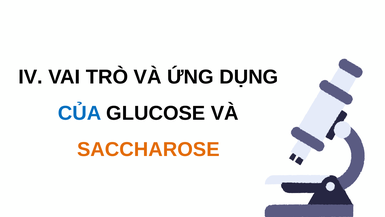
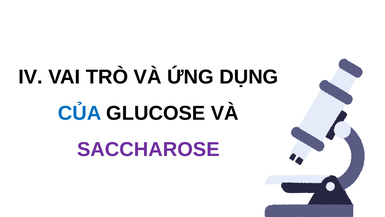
SACCHAROSE colour: orange -> purple
